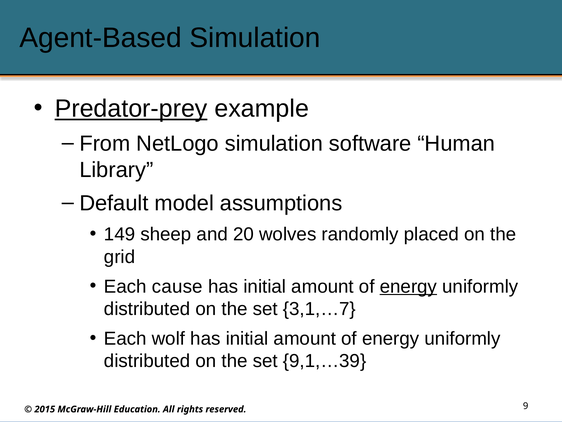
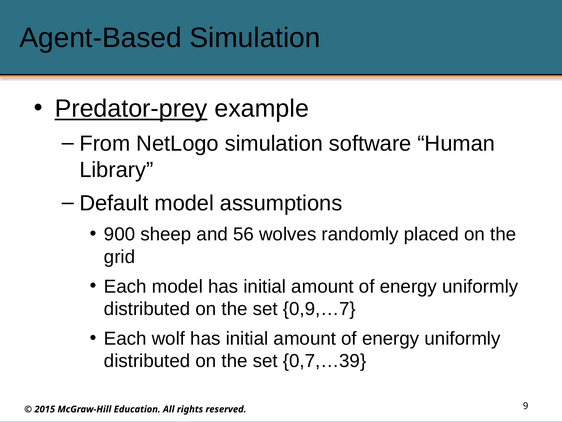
149: 149 -> 900
20: 20 -> 56
Each cause: cause -> model
energy at (408, 286) underline: present -> none
3,1,…7: 3,1,…7 -> 0,9,…7
9,1,…39: 9,1,…39 -> 0,7,…39
